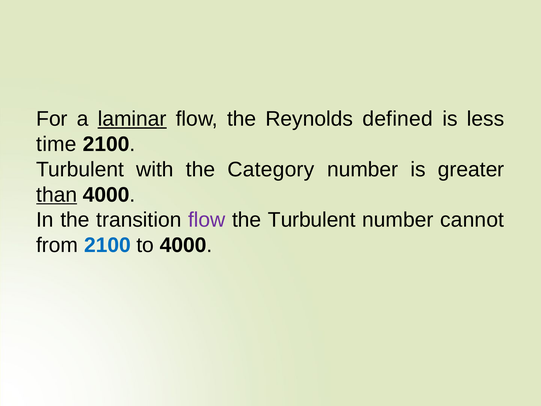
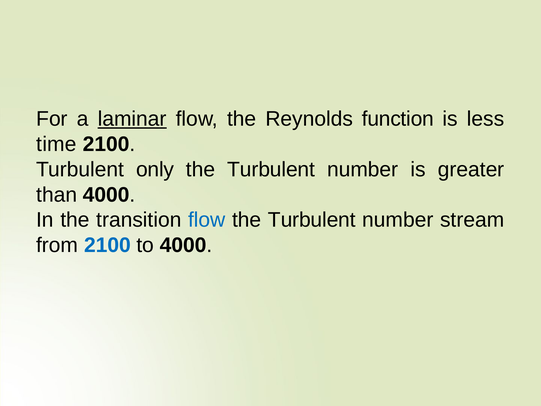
defined: defined -> function
with: with -> only
Category at (271, 169): Category -> Turbulent
than underline: present -> none
flow at (207, 220) colour: purple -> blue
cannot: cannot -> stream
